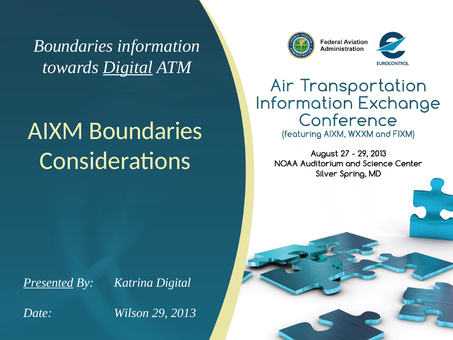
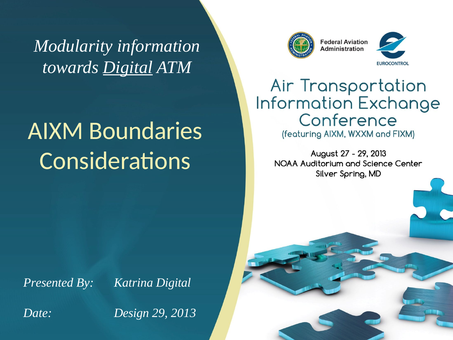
Boundaries at (73, 46): Boundaries -> Modularity
Presented underline: present -> none
Wilson: Wilson -> Design
